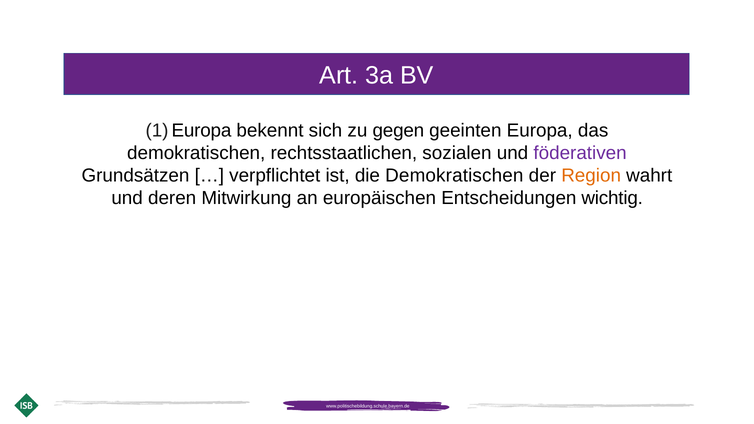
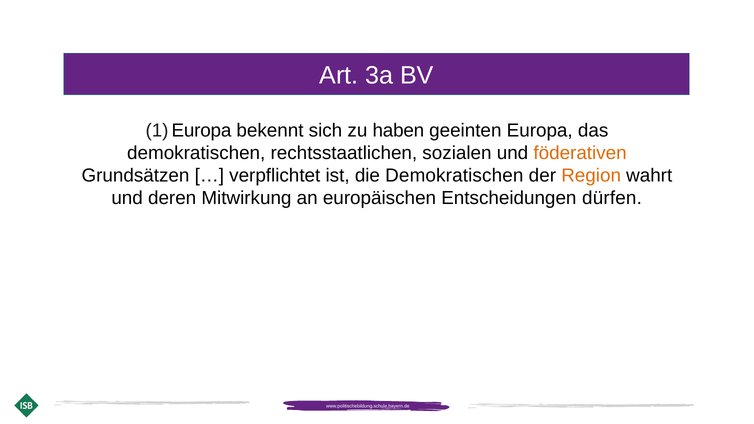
gegen: gegen -> haben
föderativen colour: purple -> orange
wichtig: wichtig -> dürfen
